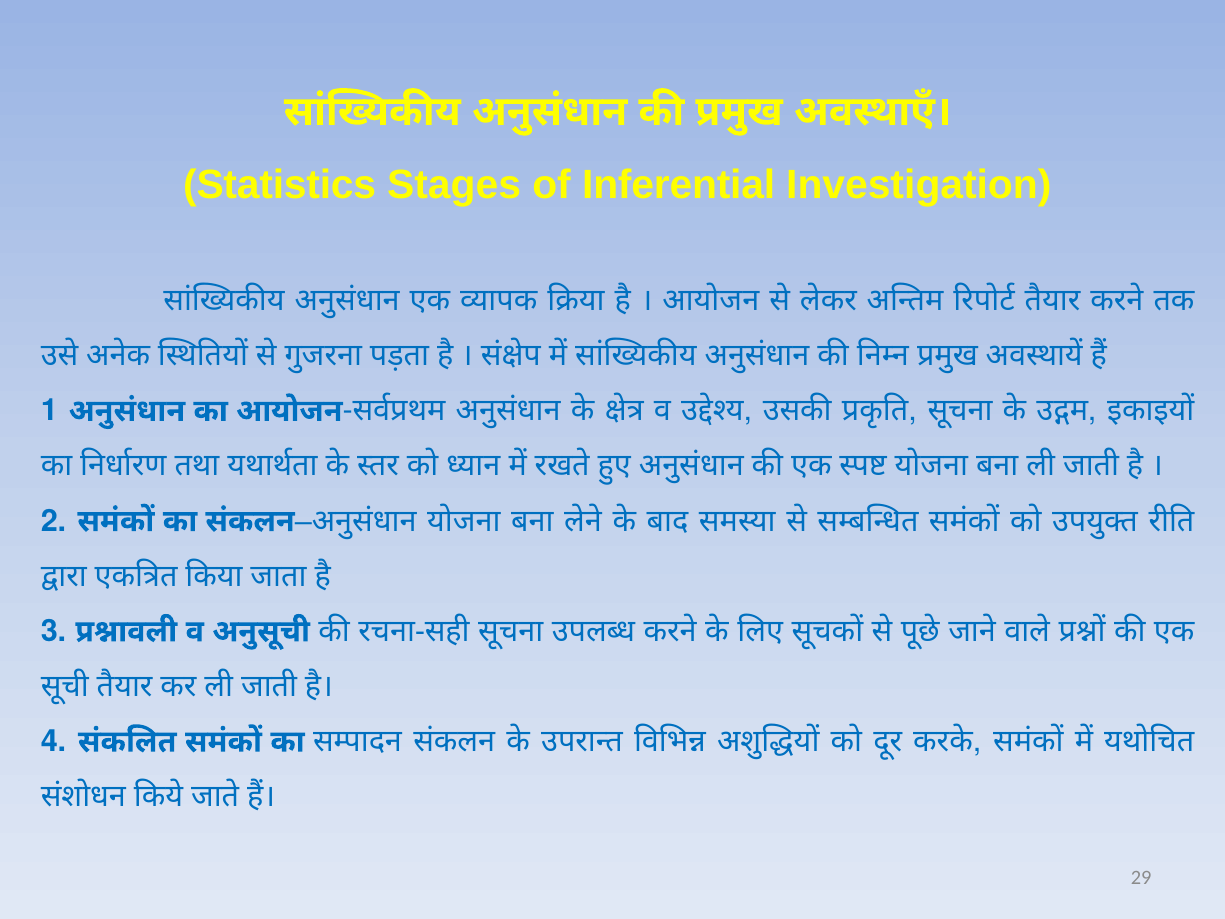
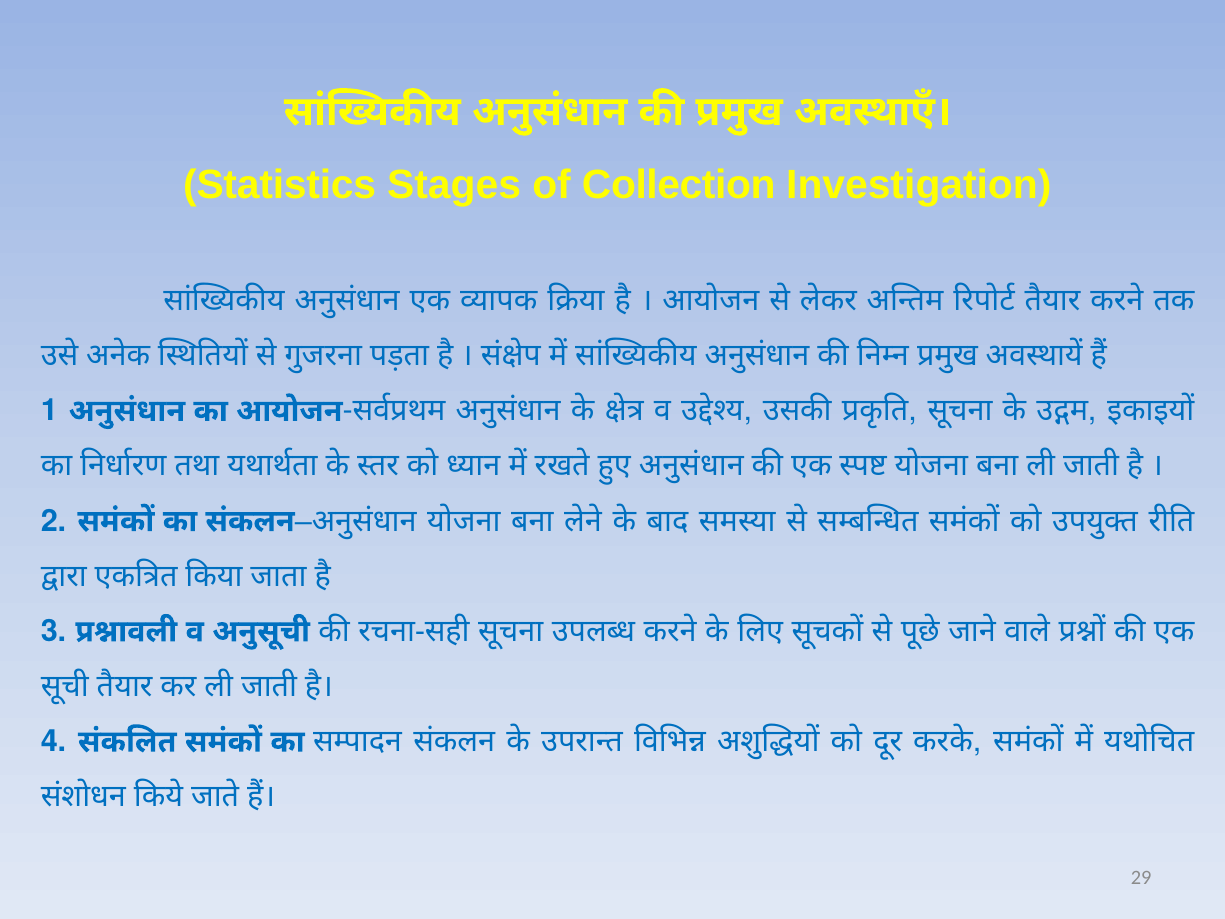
Inferential: Inferential -> Collection
